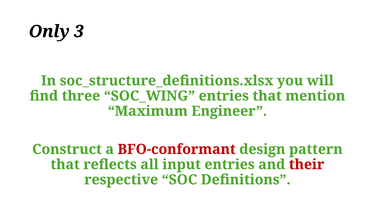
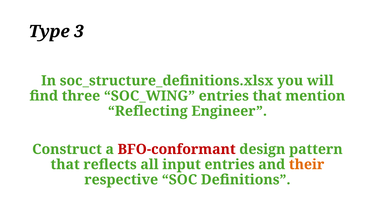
Only: Only -> Type
Maximum: Maximum -> Reflecting
their colour: red -> orange
